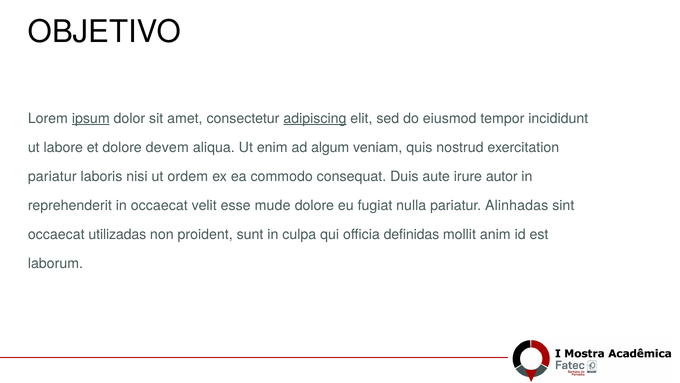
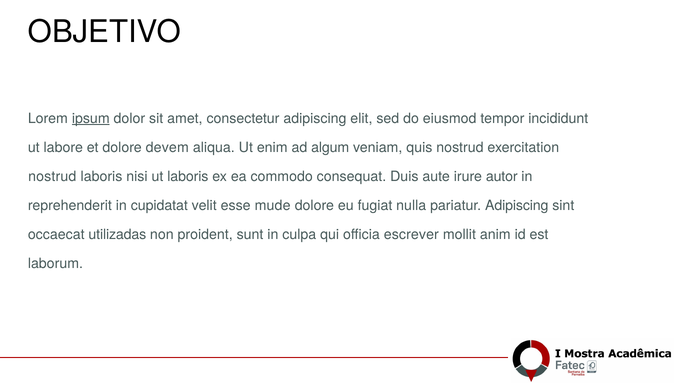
adipiscing at (315, 118) underline: present -> none
pariatur at (52, 176): pariatur -> nostrud
ut ordem: ordem -> laboris
in occaecat: occaecat -> cupidatat
pariatur Alinhadas: Alinhadas -> Adipiscing
definidas: definidas -> escrever
